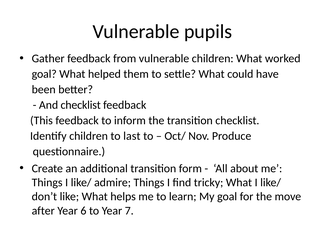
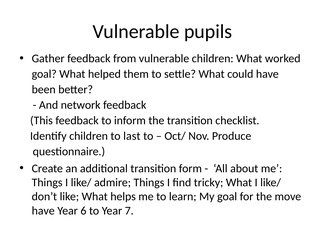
And checklist: checklist -> network
after at (43, 210): after -> have
